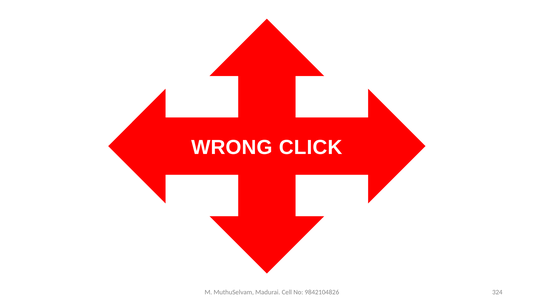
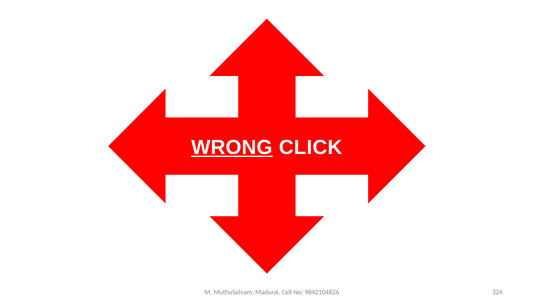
WRONG underline: none -> present
